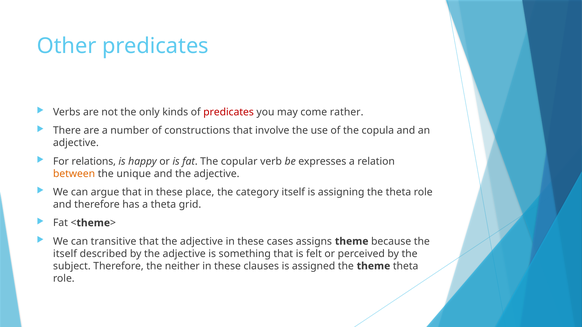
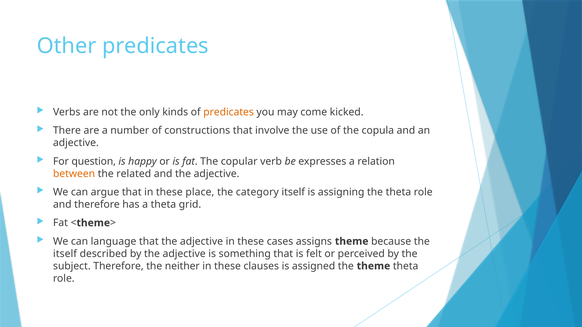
predicates at (229, 112) colour: red -> orange
rather: rather -> kicked
relations: relations -> question
unique: unique -> related
transitive: transitive -> language
